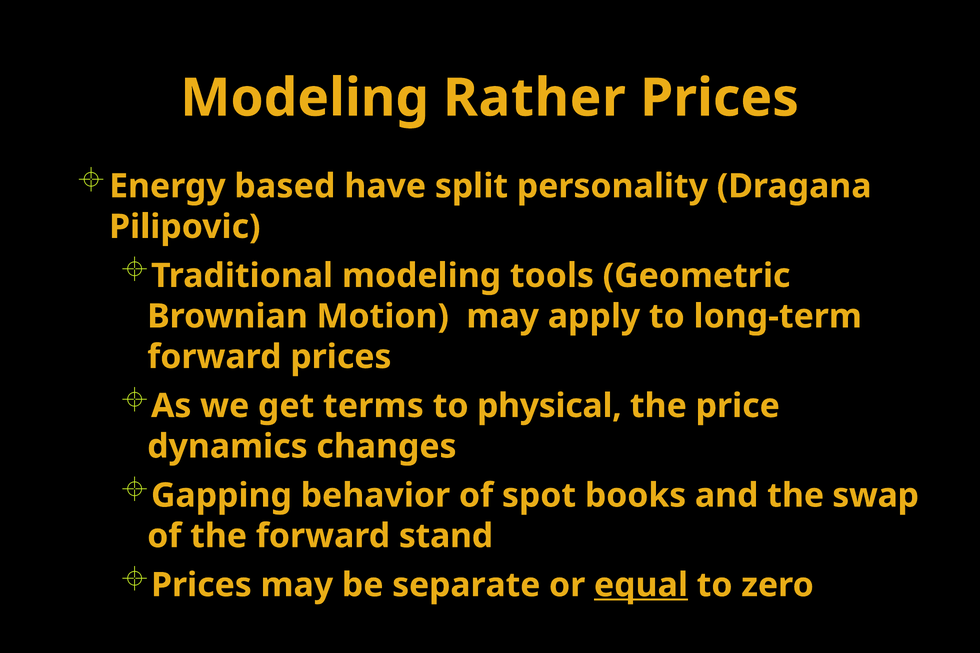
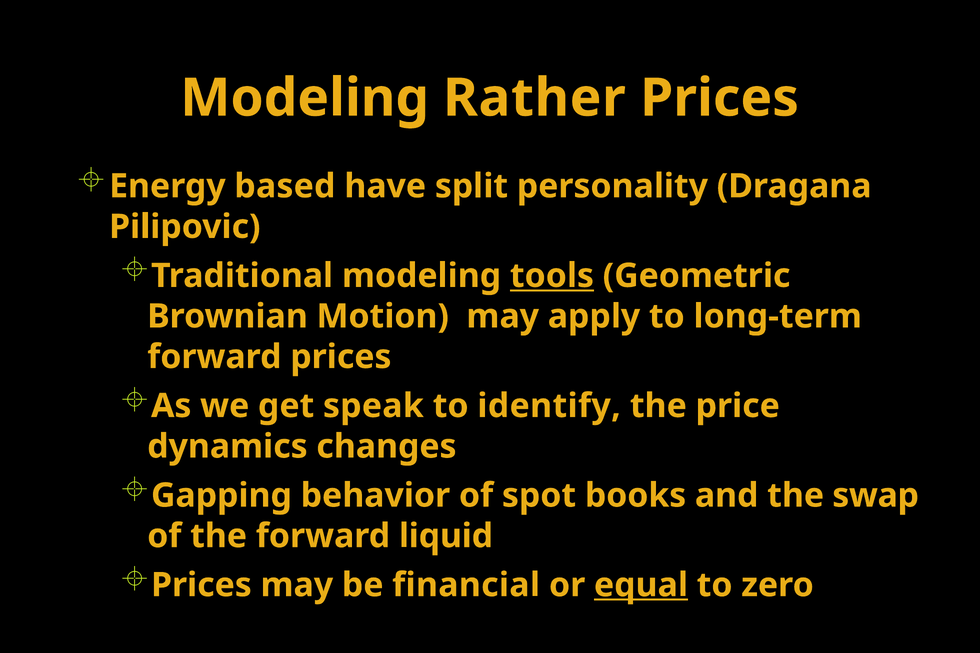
tools underline: none -> present
terms: terms -> speak
physical: physical -> identify
stand: stand -> liquid
separate: separate -> financial
